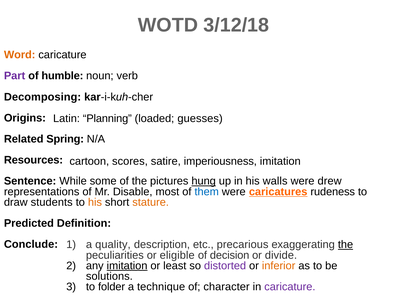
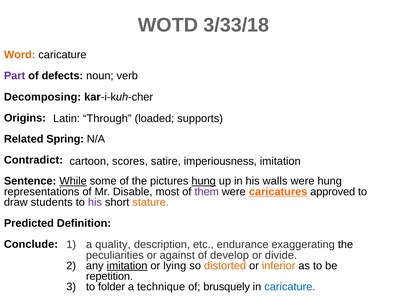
3/12/18: 3/12/18 -> 3/33/18
humble: humble -> defects
Planning: Planning -> Through
guesses: guesses -> supports
Resources: Resources -> Contradict
While underline: none -> present
were drew: drew -> hung
them colour: blue -> purple
rudeness: rudeness -> approved
his at (95, 202) colour: orange -> purple
precarious: precarious -> endurance
the at (345, 244) underline: present -> none
eligible: eligible -> against
decision: decision -> develop
least: least -> lying
distorted colour: purple -> orange
solutions: solutions -> repetition
character: character -> brusquely
caricature at (290, 286) colour: purple -> blue
